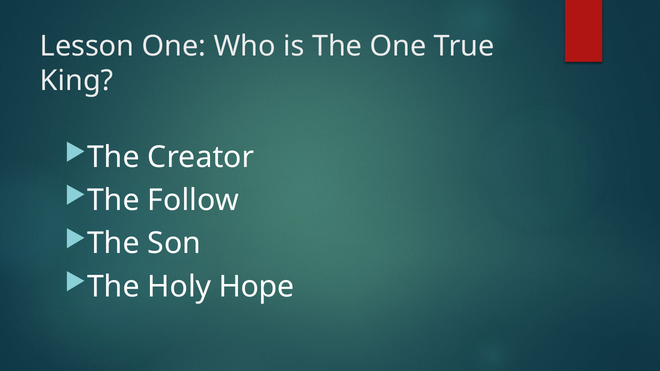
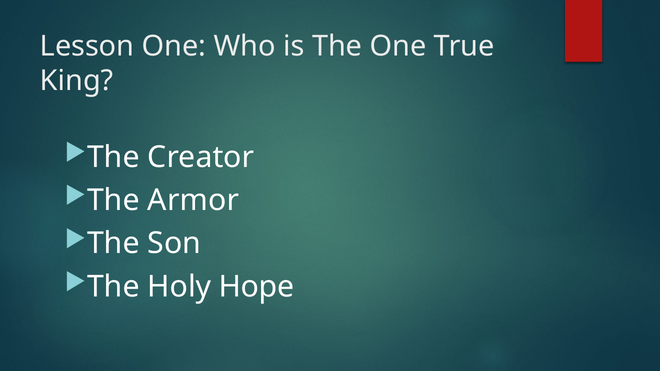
Follow: Follow -> Armor
